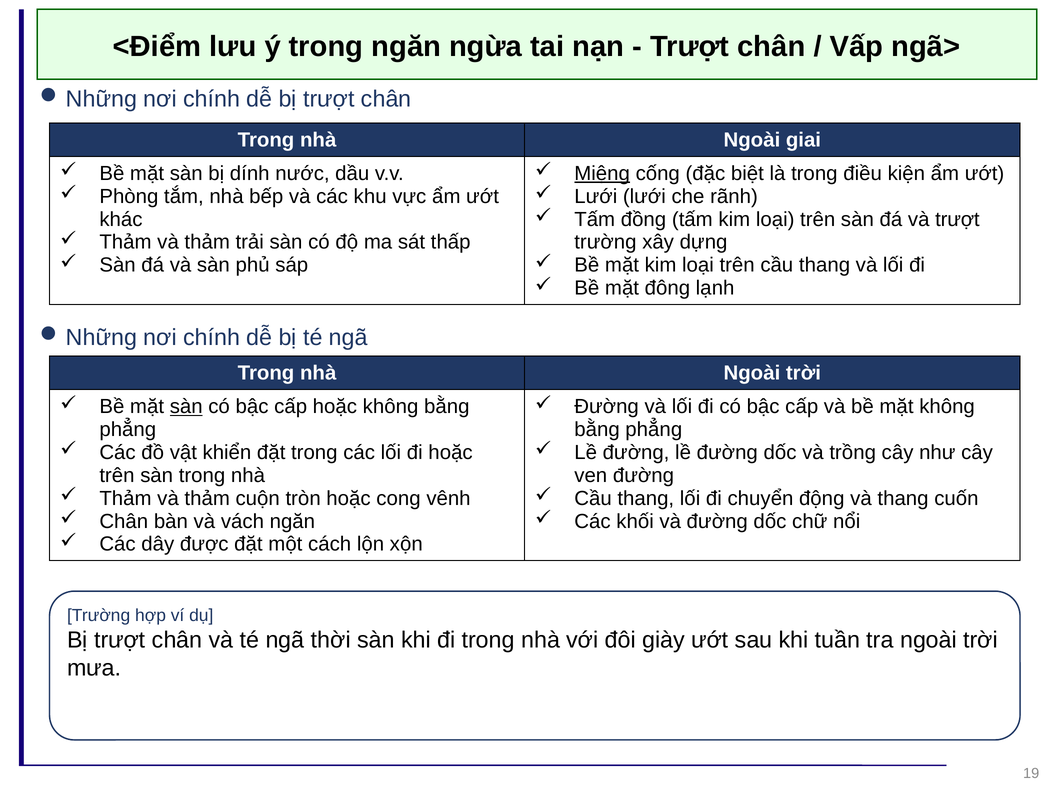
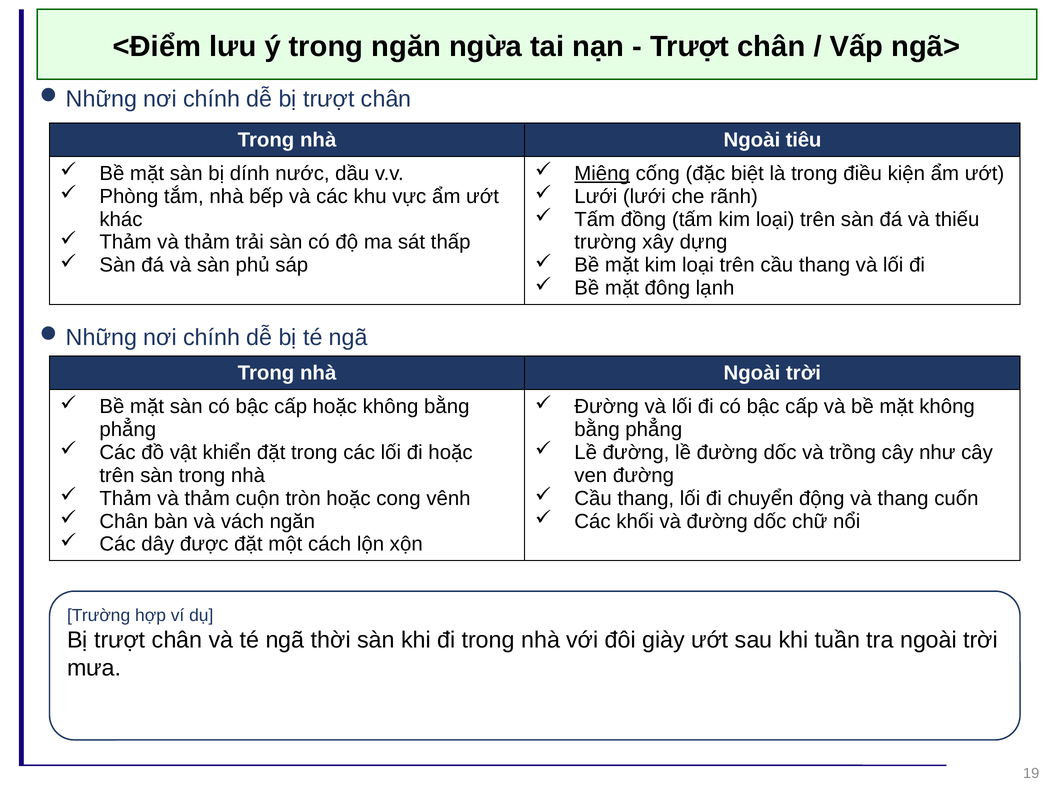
giai: giai -> tiêu
và trượt: trượt -> thiếu
sàn at (186, 407) underline: present -> none
